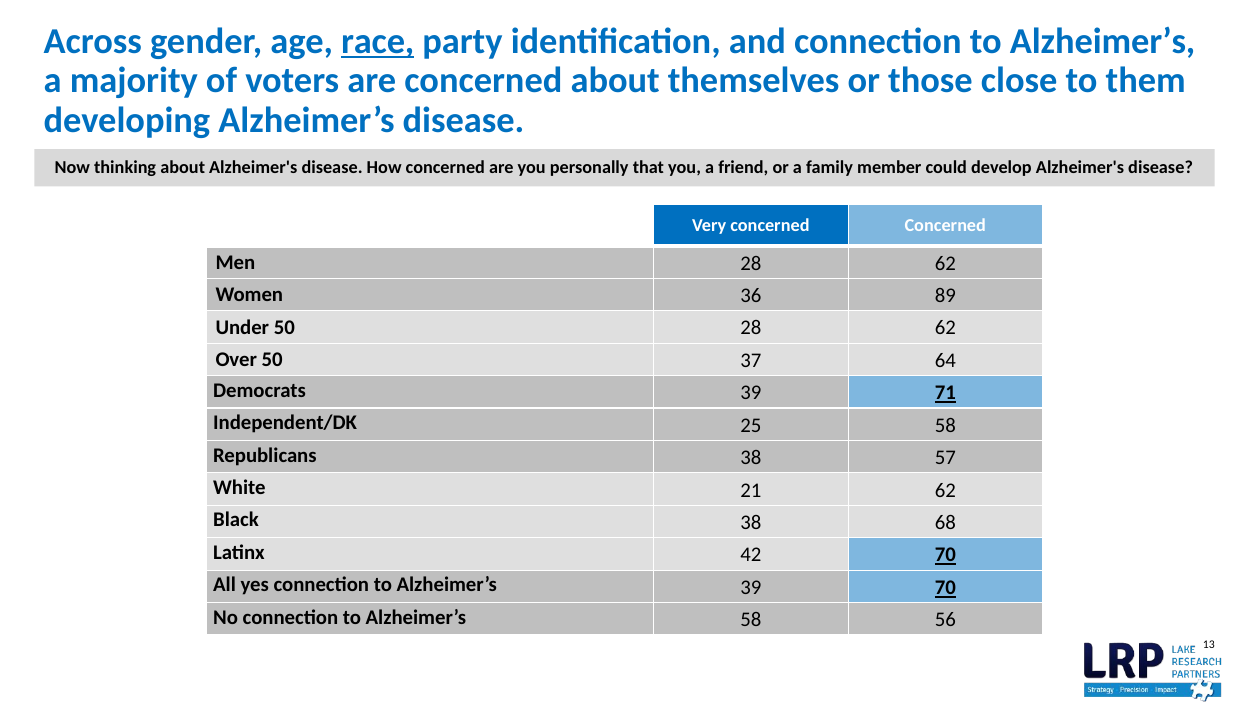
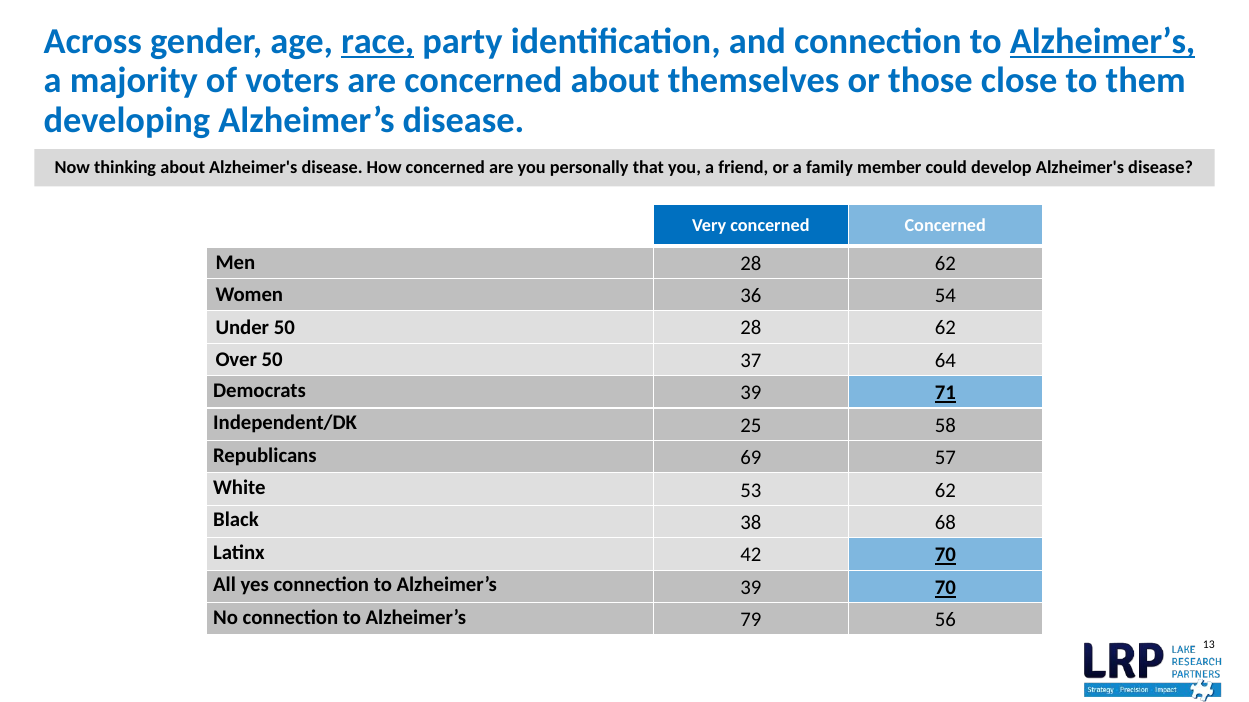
Alzheimer’s at (1103, 42) underline: none -> present
89: 89 -> 54
Republicans 38: 38 -> 69
21: 21 -> 53
Alzheimer’s 58: 58 -> 79
